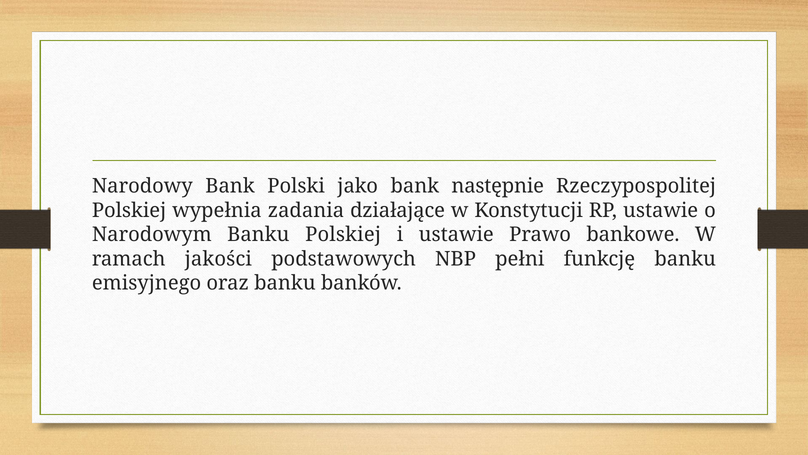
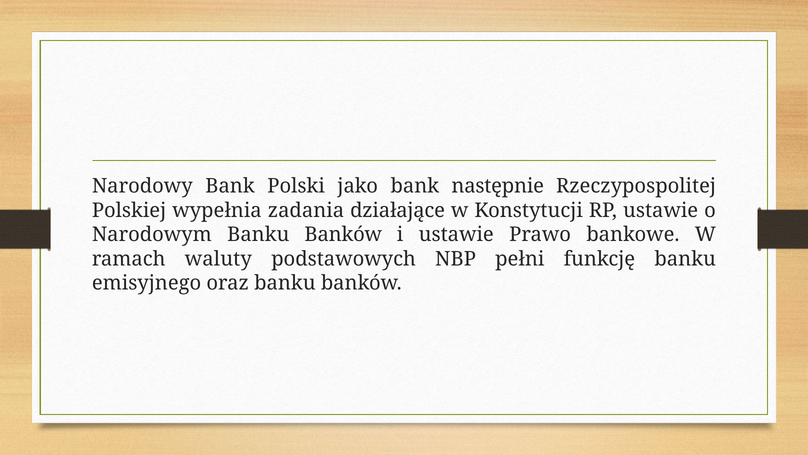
Narodowym Banku Polskiej: Polskiej -> Banków
jakości: jakości -> waluty
